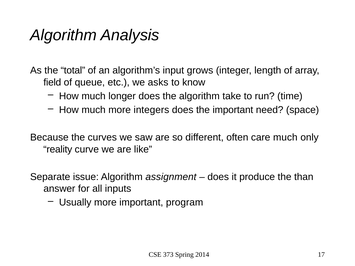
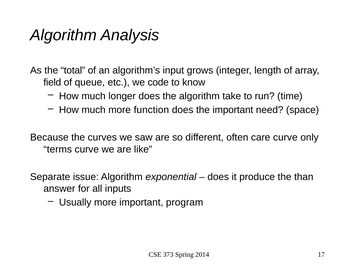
asks: asks -> code
integers: integers -> function
care much: much -> curve
reality: reality -> terms
assignment: assignment -> exponential
